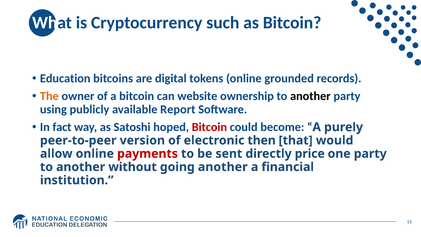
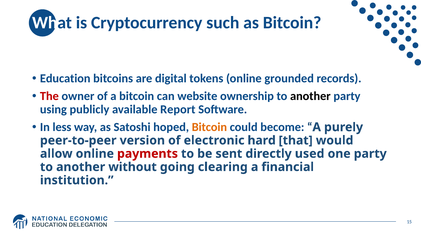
The colour: orange -> red
fact: fact -> less
Bitcoin at (209, 127) colour: red -> orange
then: then -> hard
price: price -> used
going another: another -> clearing
